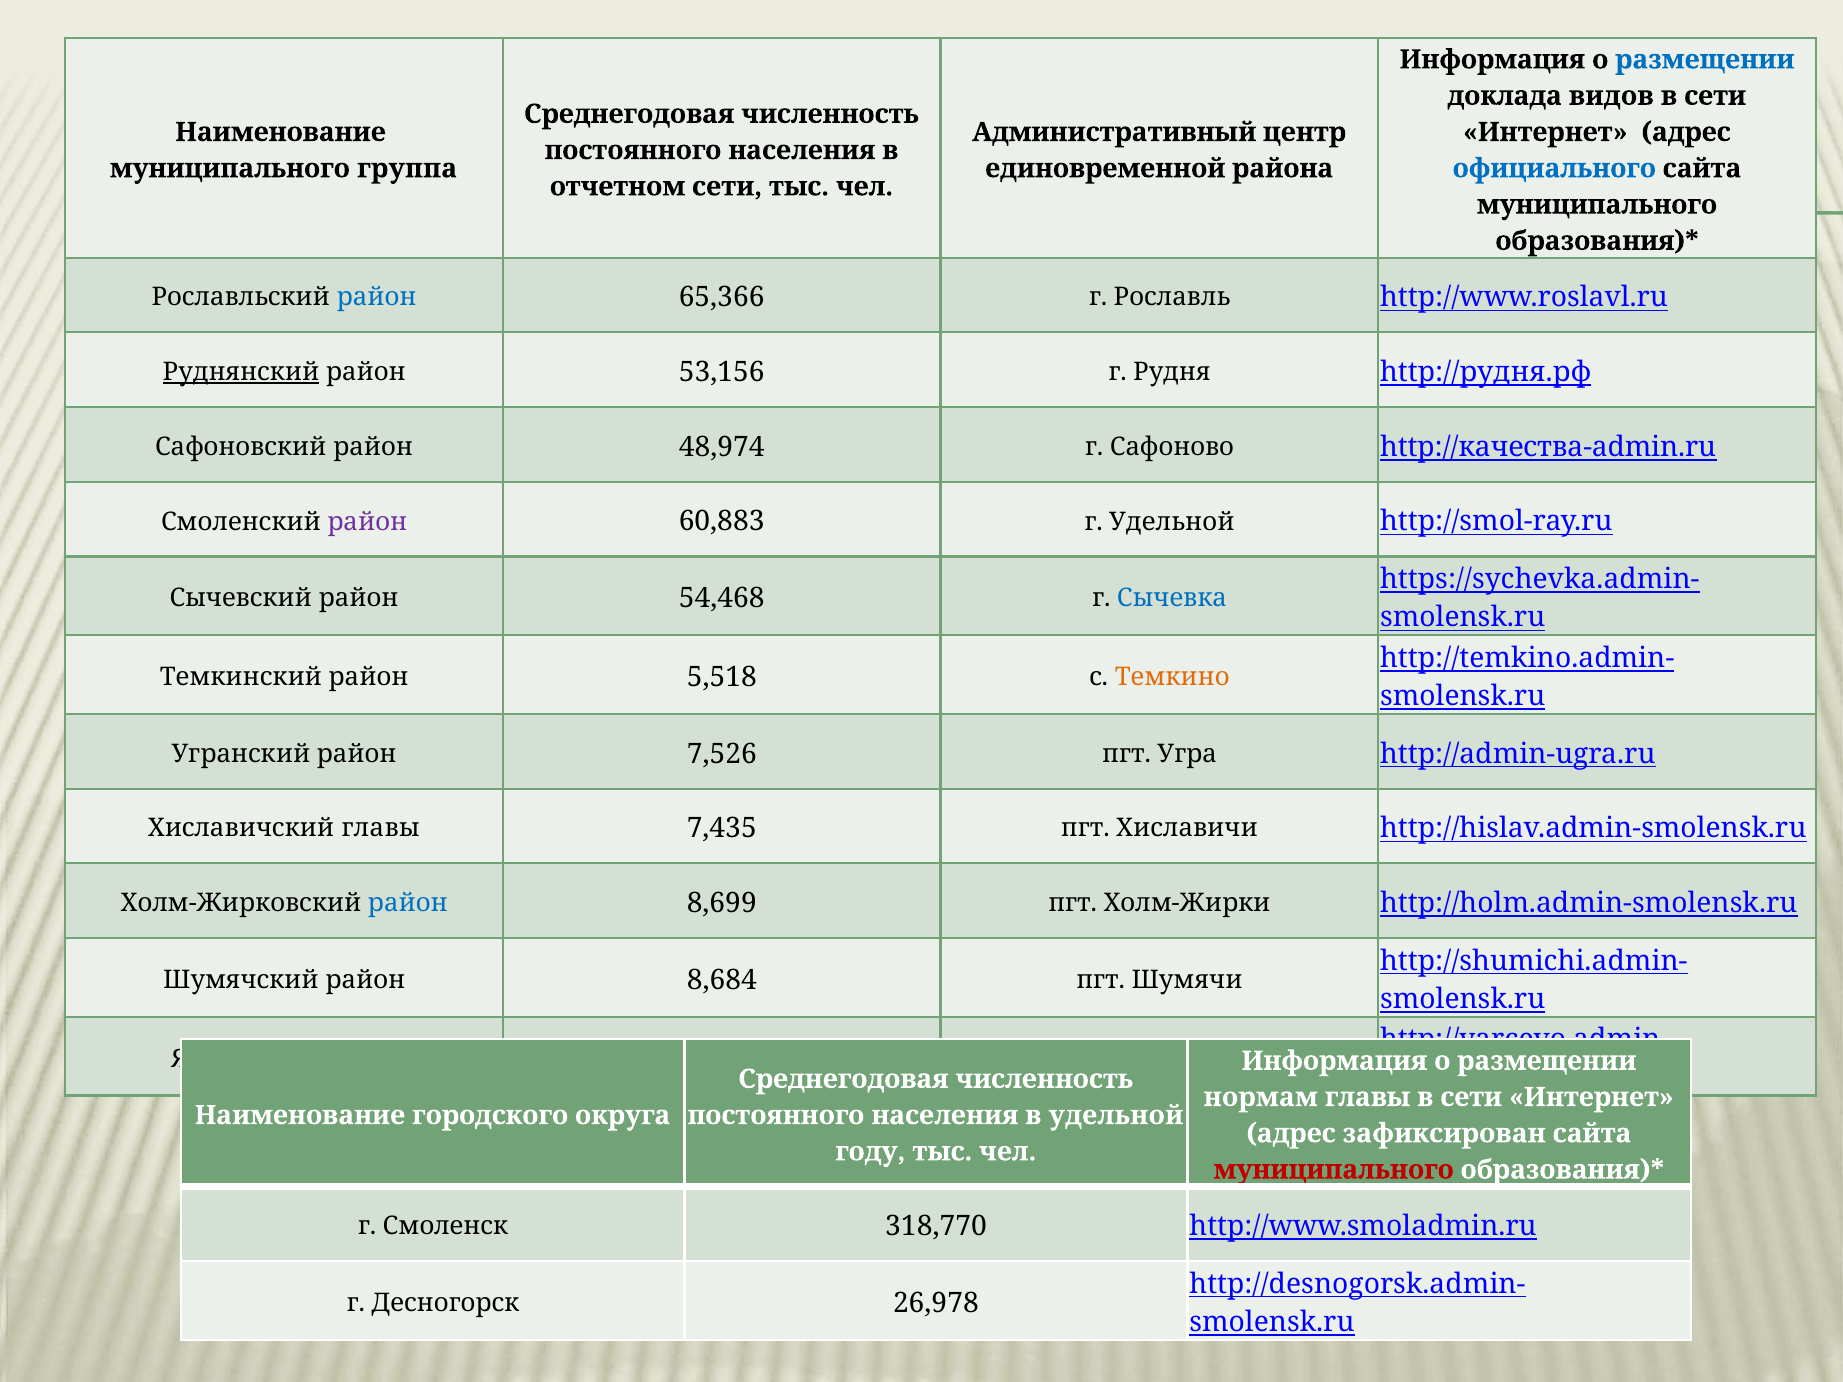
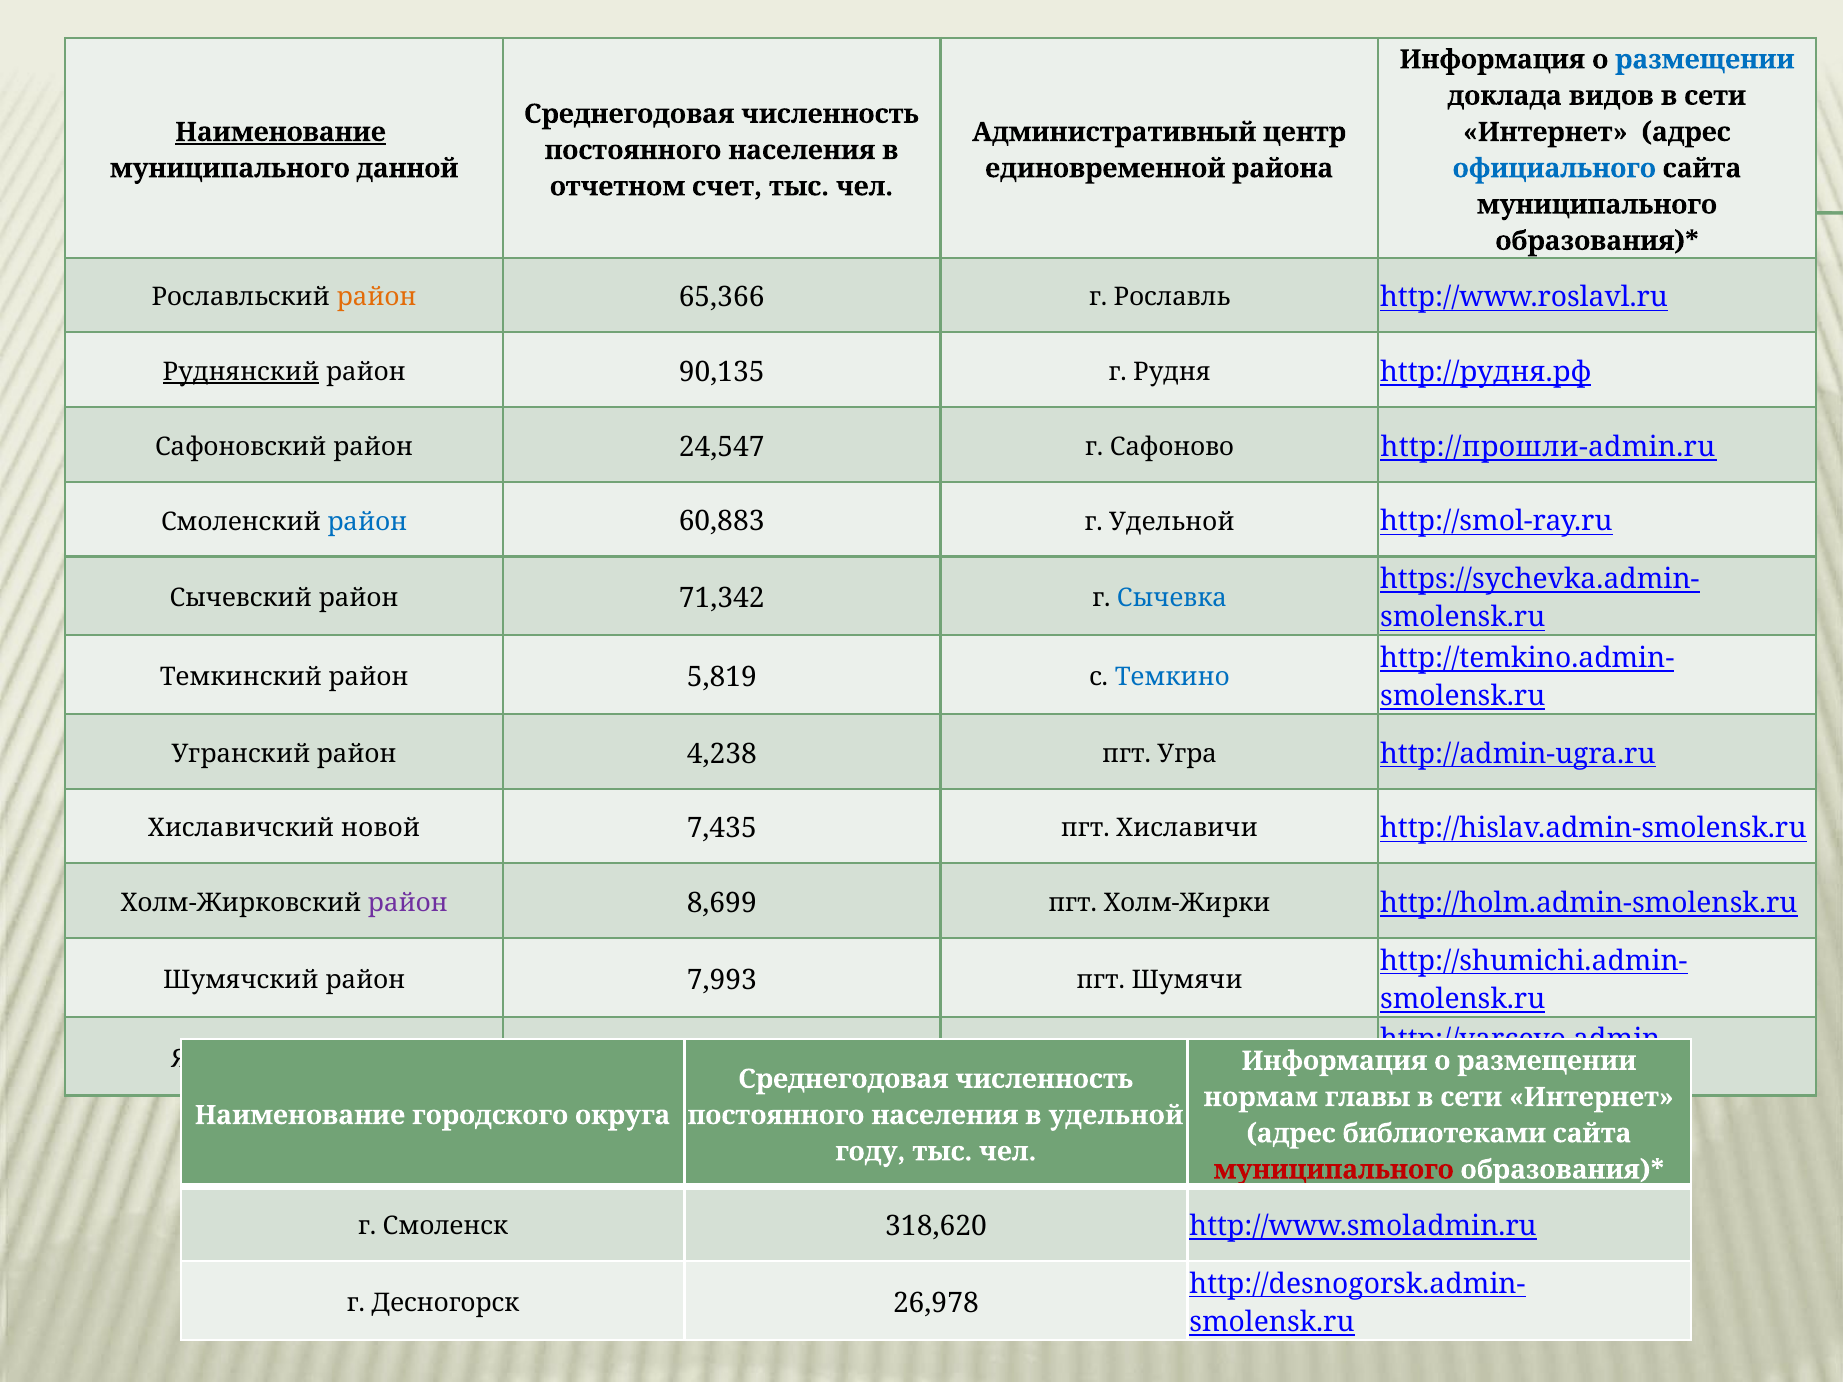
Наименование at (281, 132) underline: none -> present
группа: группа -> данной
отчетном сети: сети -> счет
район at (377, 297) colour: blue -> orange
53,156: 53,156 -> 90,135
48,974: 48,974 -> 24,547
http://качества-admin.ru: http://качества-admin.ru -> http://прошли-admin.ru
район at (367, 522) colour: purple -> blue
54,468: 54,468 -> 71,342
5,518: 5,518 -> 5,819
Темкино colour: orange -> blue
7,526: 7,526 -> 4,238
Хиславичский главы: главы -> новой
район at (408, 903) colour: blue -> purple
8,684: 8,684 -> 7,993
зафиксирован: зафиксирован -> библиотеками
318,770: 318,770 -> 318,620
